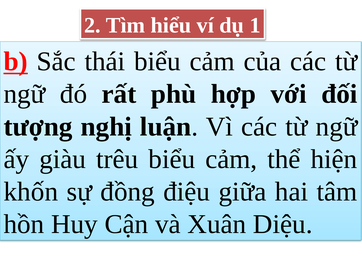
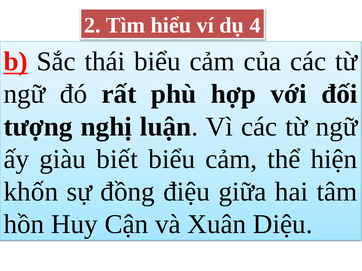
1: 1 -> 4
trêu: trêu -> biết
